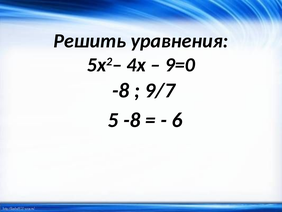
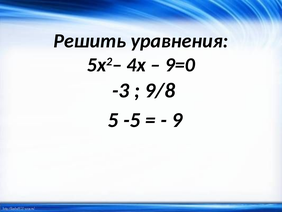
-8 at (121, 90): -8 -> -3
9/7: 9/7 -> 9/8
5 -8: -8 -> -5
6: 6 -> 9
